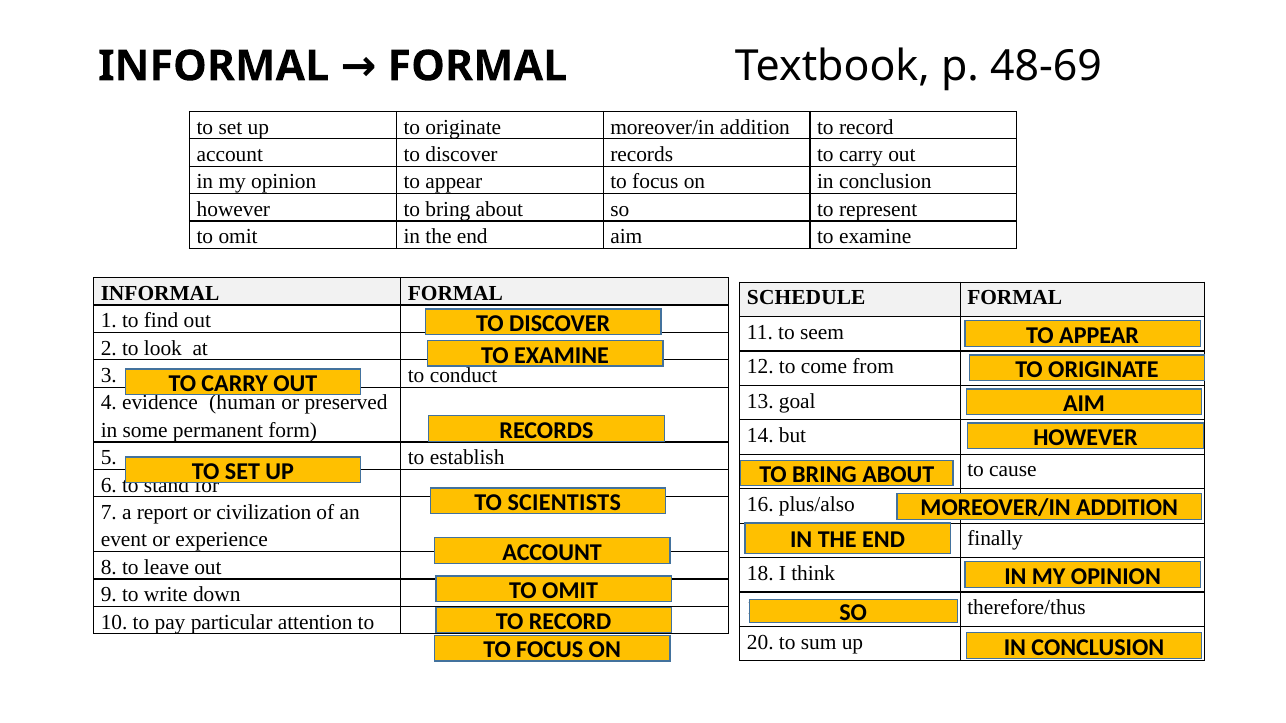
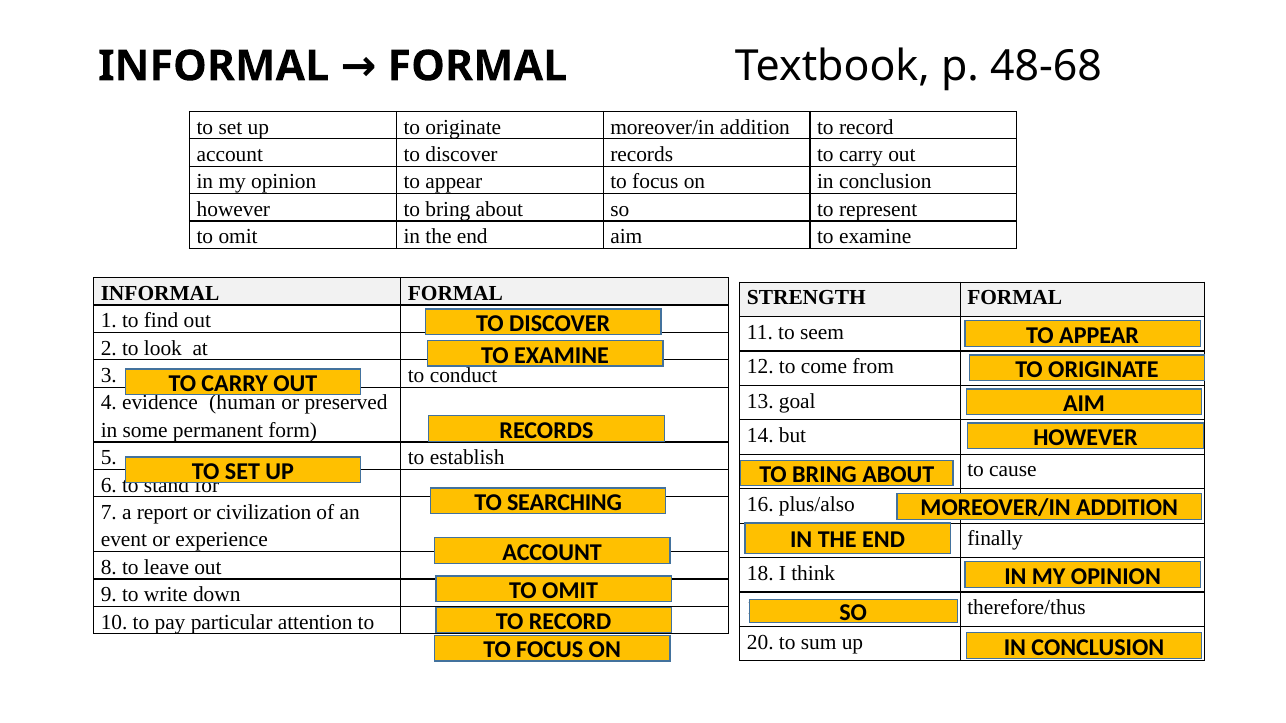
48-69: 48-69 -> 48-68
SCHEDULE: SCHEDULE -> STRENGTH
SCIENTISTS: SCIENTISTS -> SEARCHING
